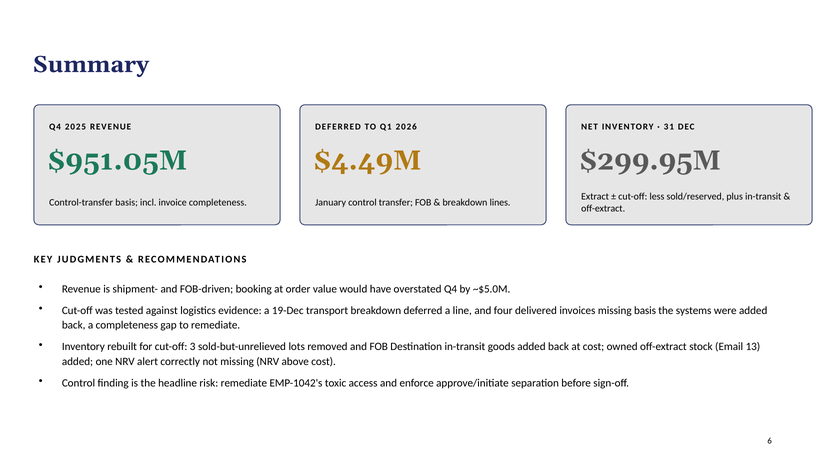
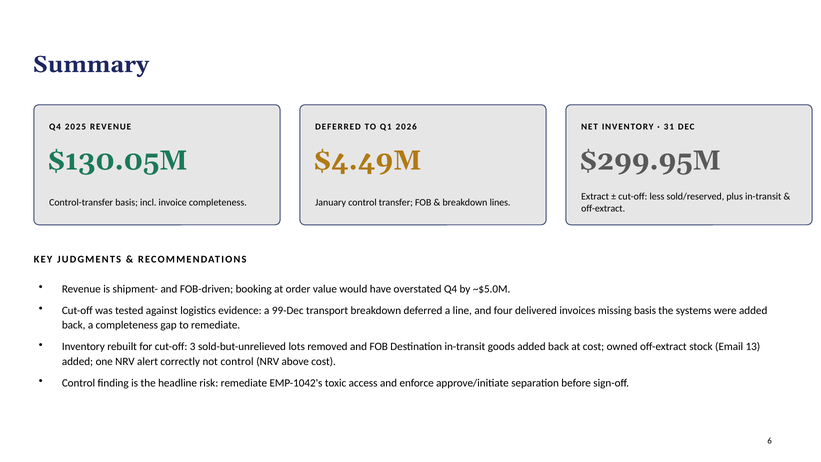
$951.05M: $951.05M -> $130.05M
19-Dec: 19-Dec -> 99-Dec
not missing: missing -> control
